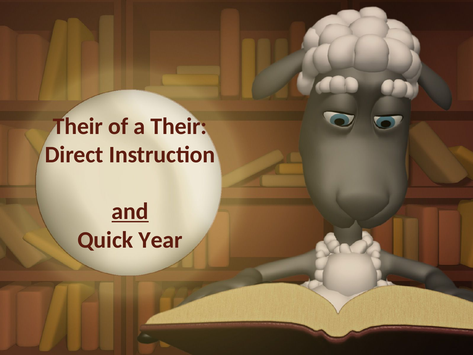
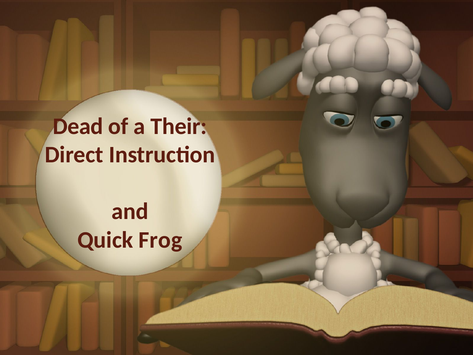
Their at (78, 126): Their -> Dead
and underline: present -> none
Year: Year -> Frog
